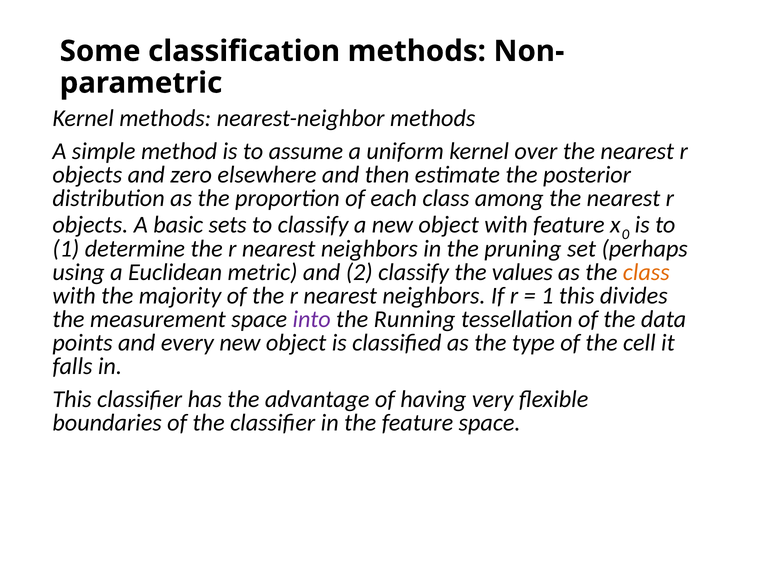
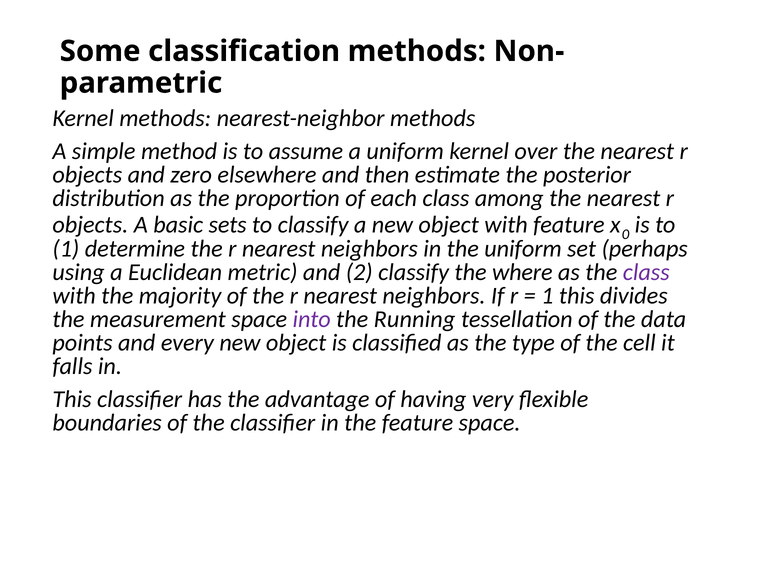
the pruning: pruning -> uniform
values: values -> where
class at (646, 273) colour: orange -> purple
